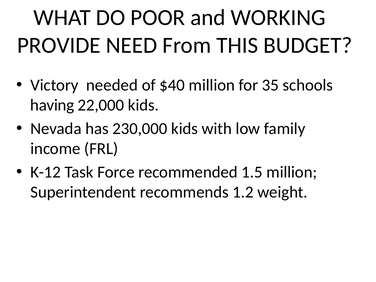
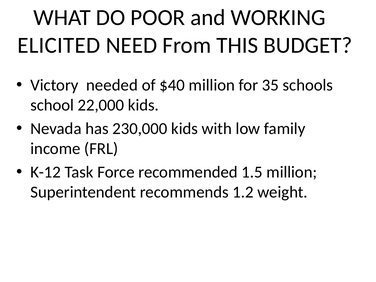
PROVIDE: PROVIDE -> ELICITED
having: having -> school
